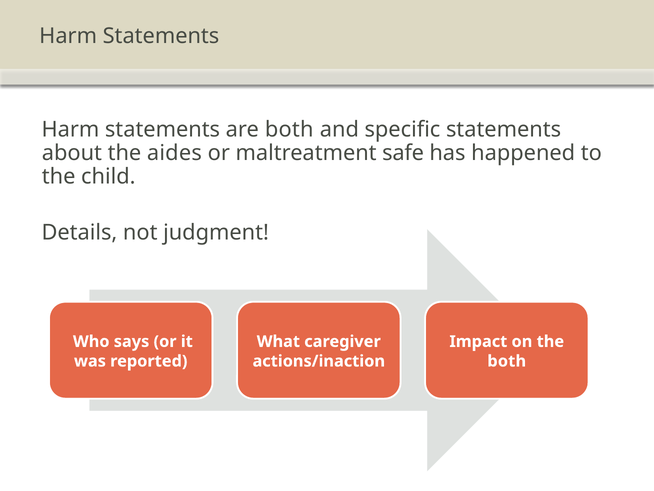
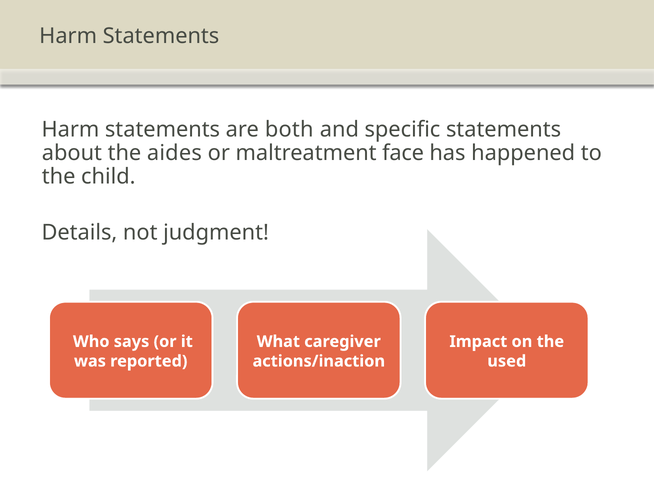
safe: safe -> face
both at (507, 361): both -> used
